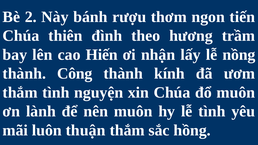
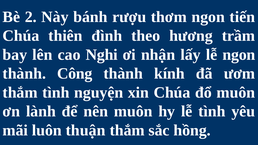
Hiến: Hiến -> Nghi
lễ nồng: nồng -> ngon
